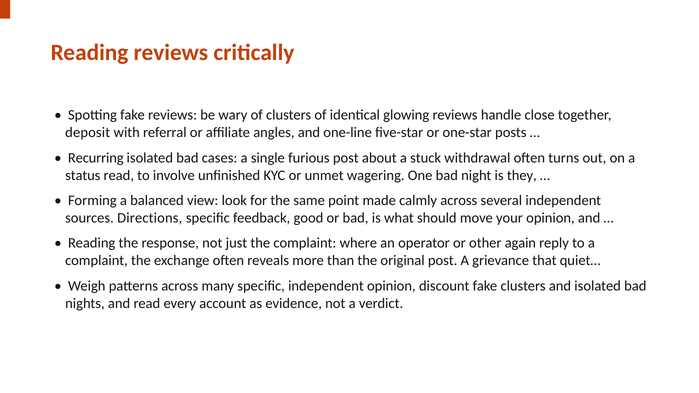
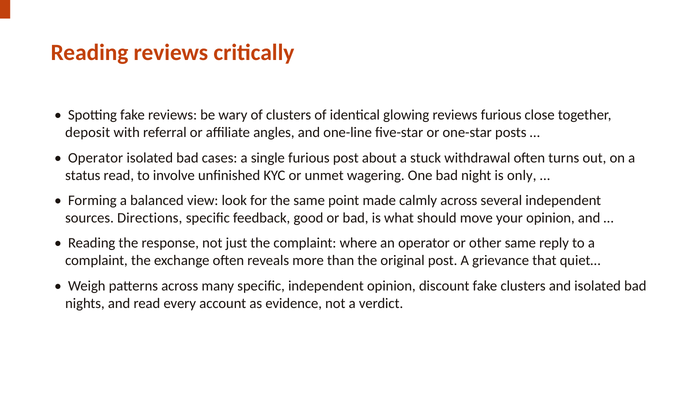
reviews handle: handle -> furious
Recurring at (96, 158): Recurring -> Operator
they: they -> only
other again: again -> same
